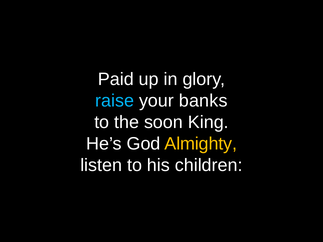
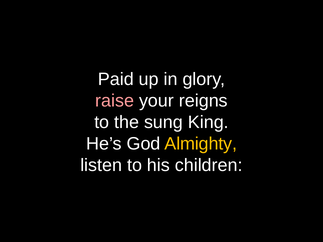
raise colour: light blue -> pink
banks: banks -> reigns
soon: soon -> sung
